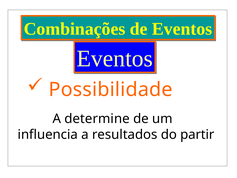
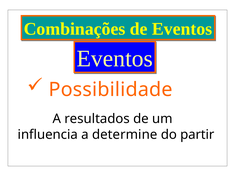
determine: determine -> resultados
resultados: resultados -> determine
